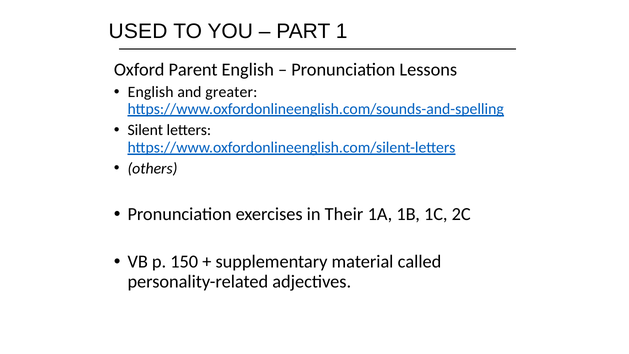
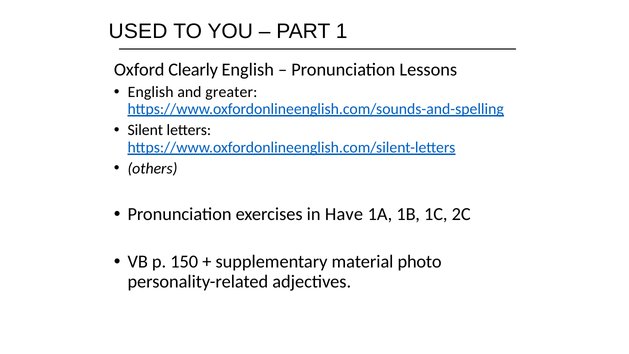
Parent: Parent -> Clearly
Their: Their -> Have
called: called -> photo
